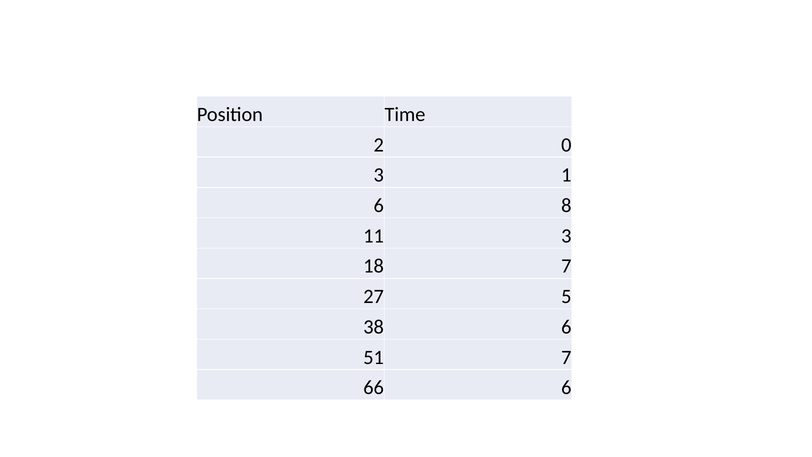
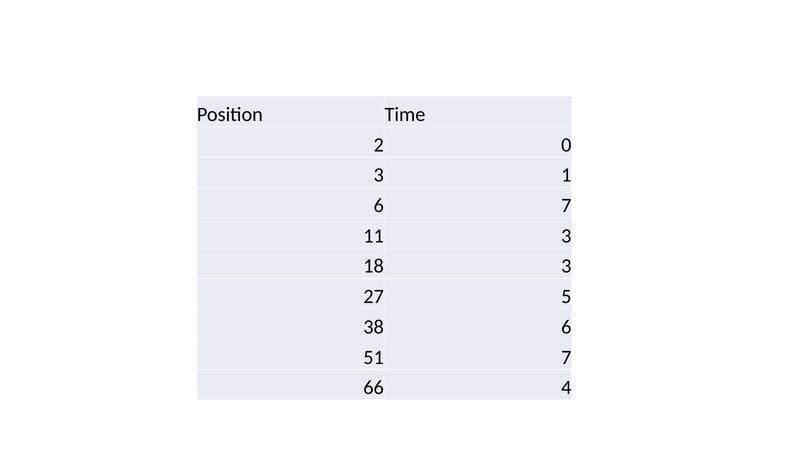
6 8: 8 -> 7
18 7: 7 -> 3
66 6: 6 -> 4
